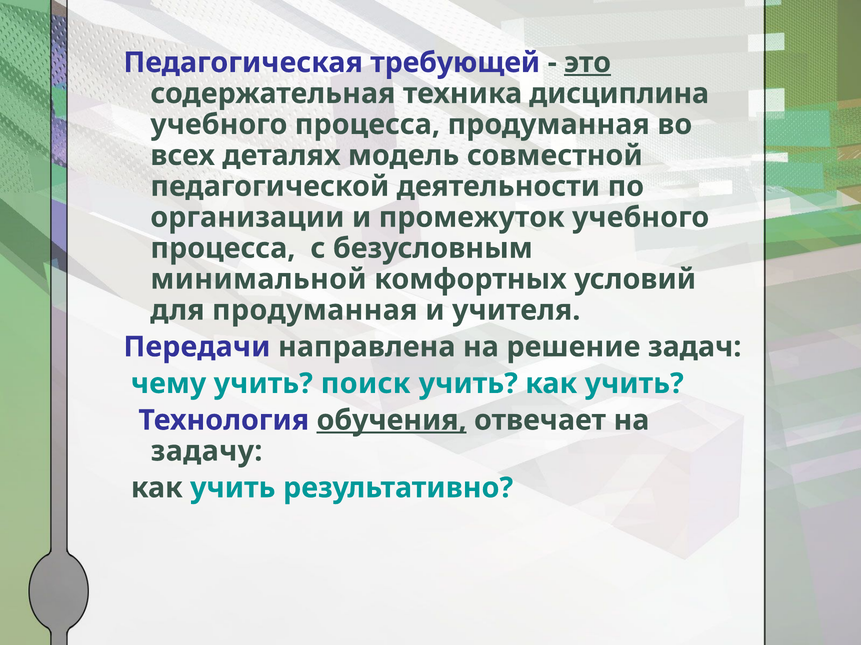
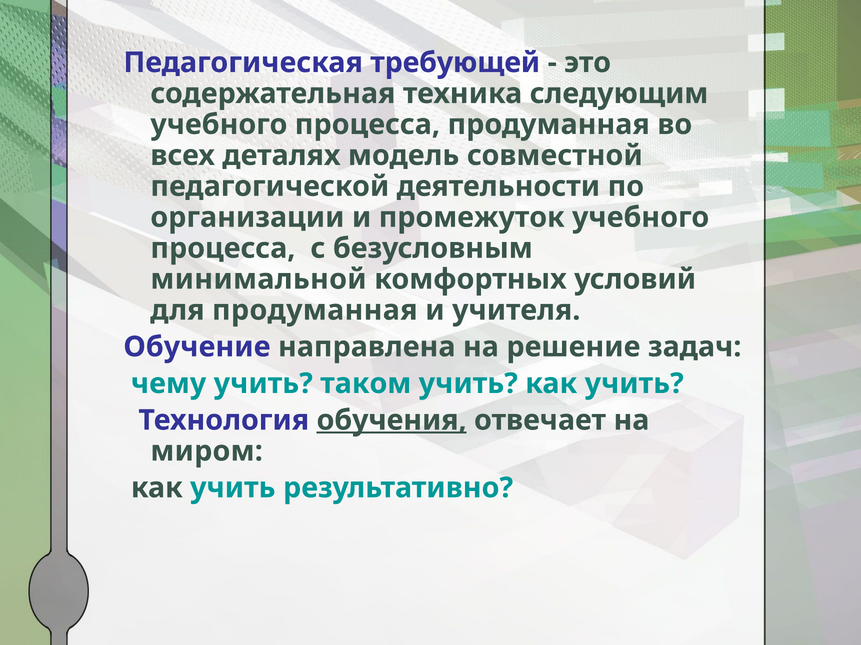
это underline: present -> none
дисциплина: дисциплина -> следующим
Передачи: Передачи -> Обучение
поиск: поиск -> таком
задачу: задачу -> миром
